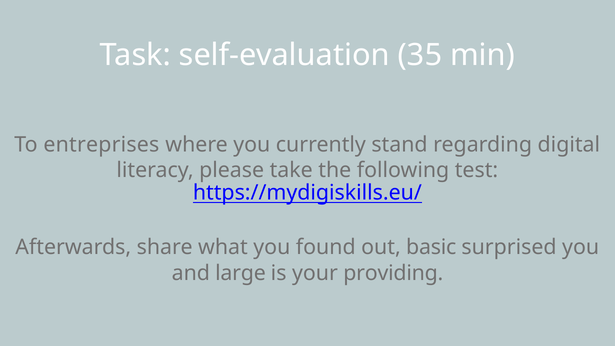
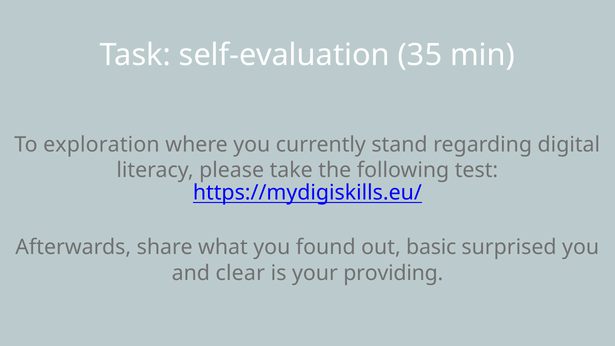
entreprises: entreprises -> exploration
large: large -> clear
